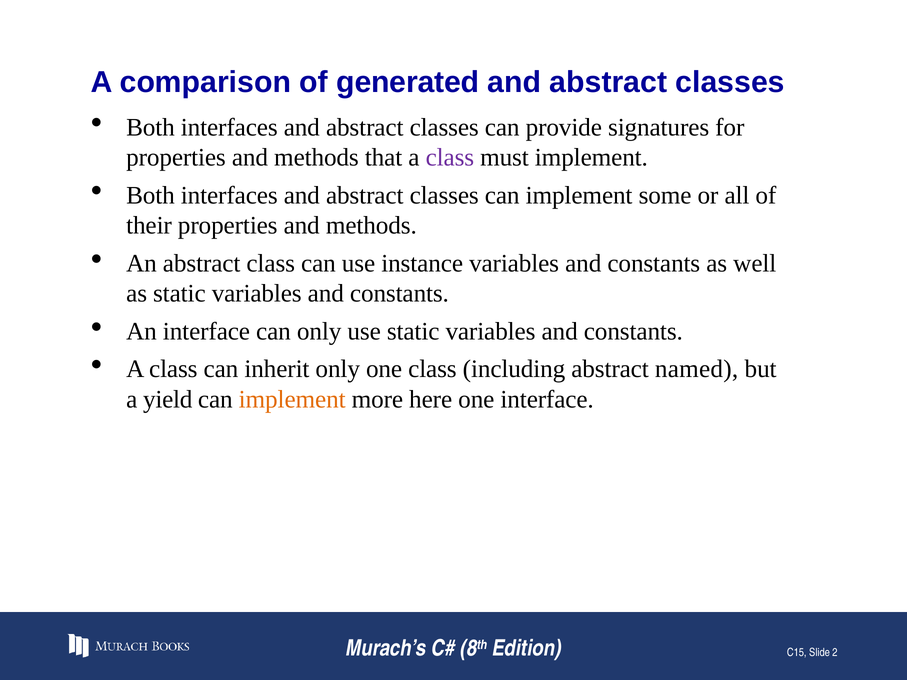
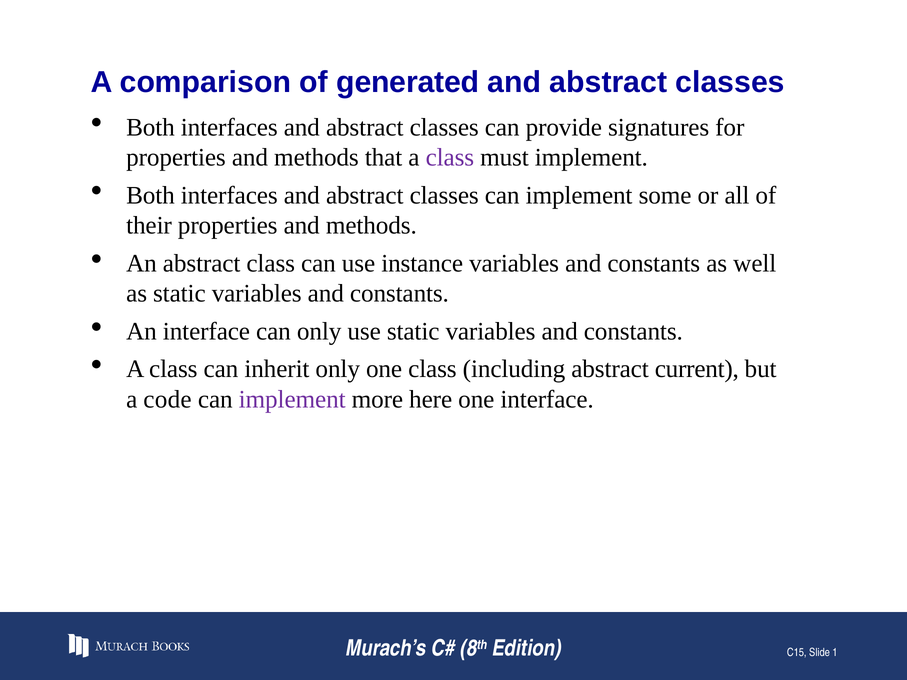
named: named -> current
yield: yield -> code
implement at (292, 399) colour: orange -> purple
2: 2 -> 1
